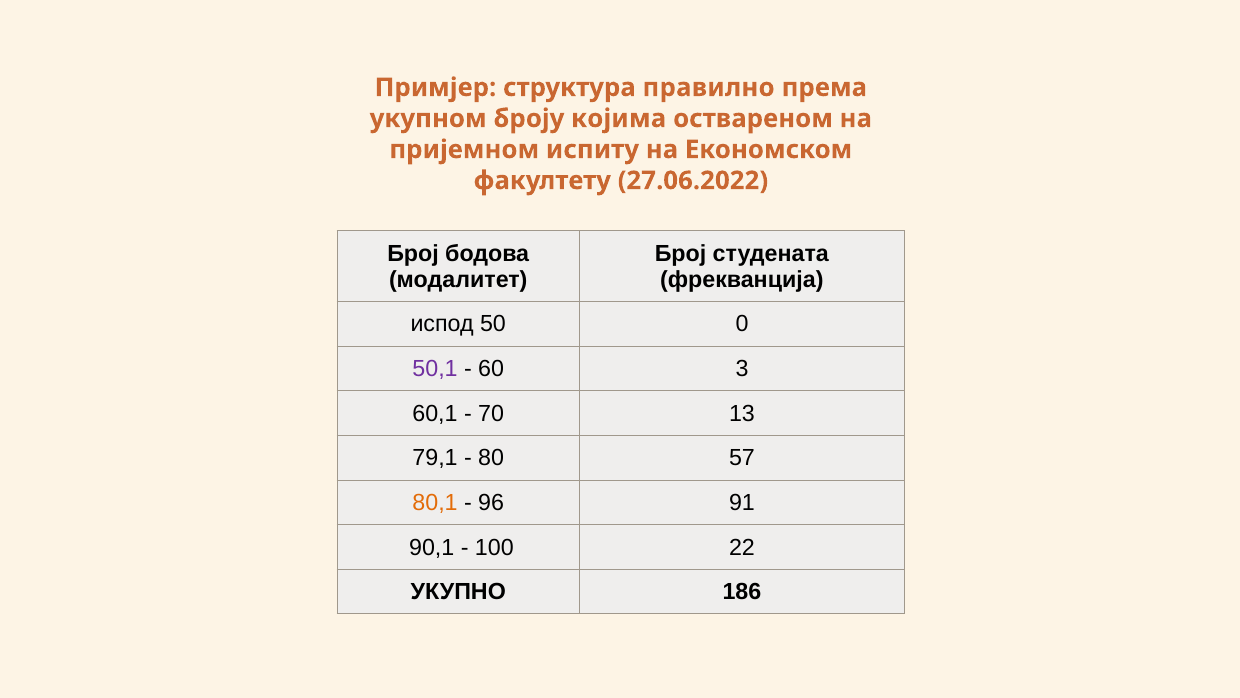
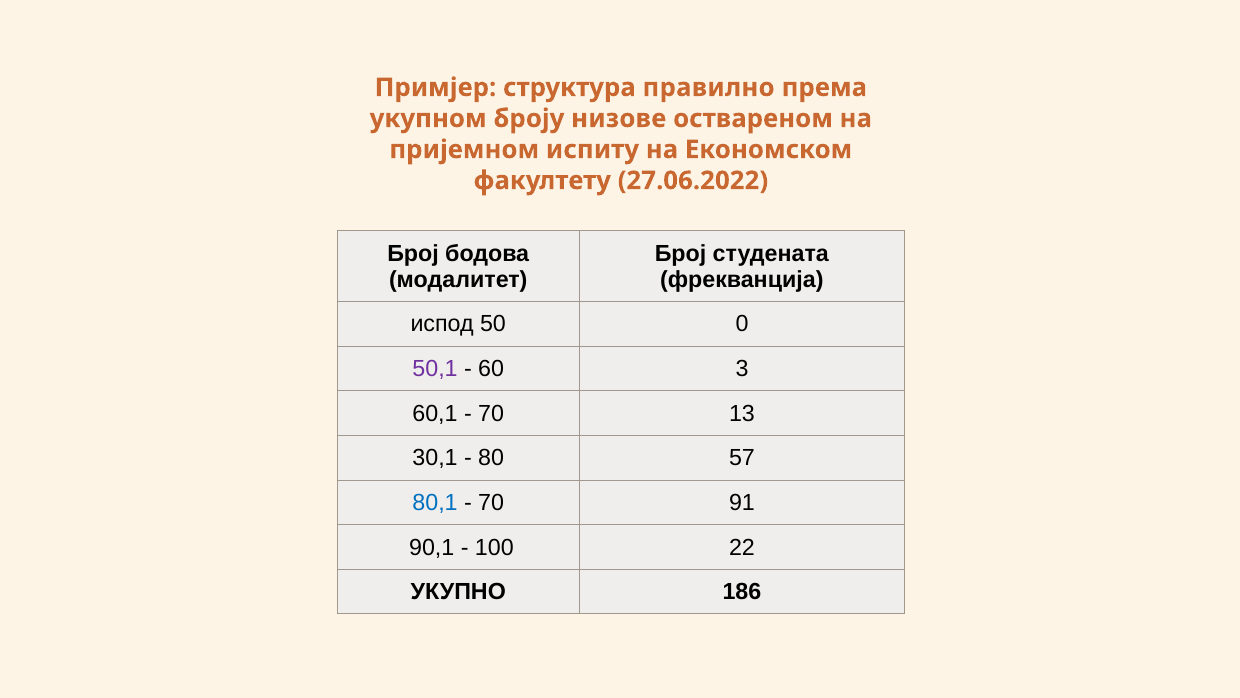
којима: којима -> низове
79,1: 79,1 -> 30,1
80,1 colour: orange -> blue
96 at (491, 502): 96 -> 70
